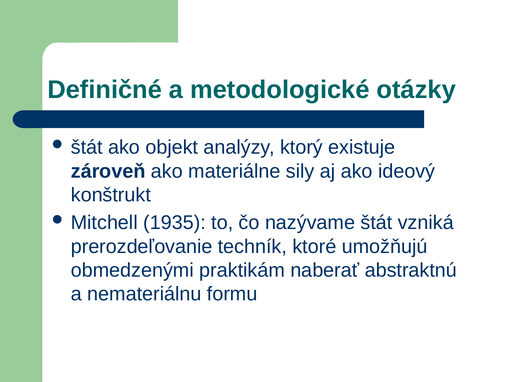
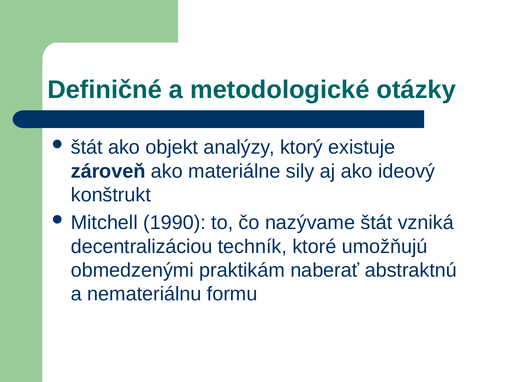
1935: 1935 -> 1990
prerozdeľovanie: prerozdeľovanie -> decentralizáciou
